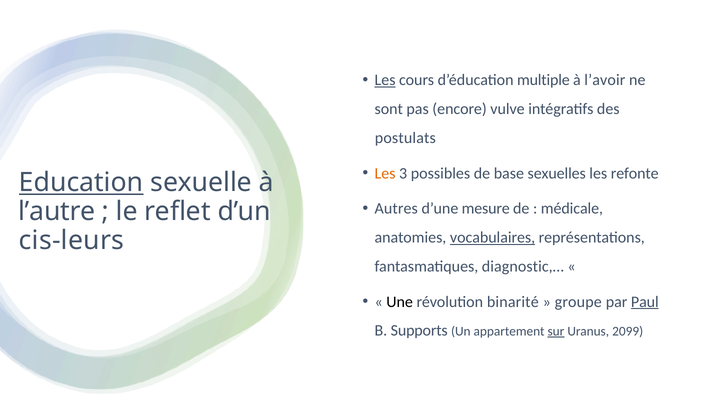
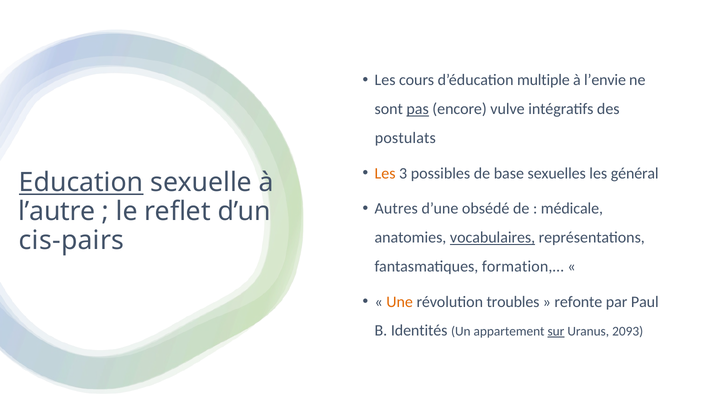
Les at (385, 80) underline: present -> none
l’avoir: l’avoir -> l’envie
pas underline: none -> present
refonte: refonte -> général
mesure: mesure -> obsédé
cis-leurs: cis-leurs -> cis-pairs
diagnostic,…: diagnostic,… -> formation,…
Une colour: black -> orange
binarité: binarité -> troubles
groupe: groupe -> refonte
Paul underline: present -> none
Supports: Supports -> Identités
2099: 2099 -> 2093
